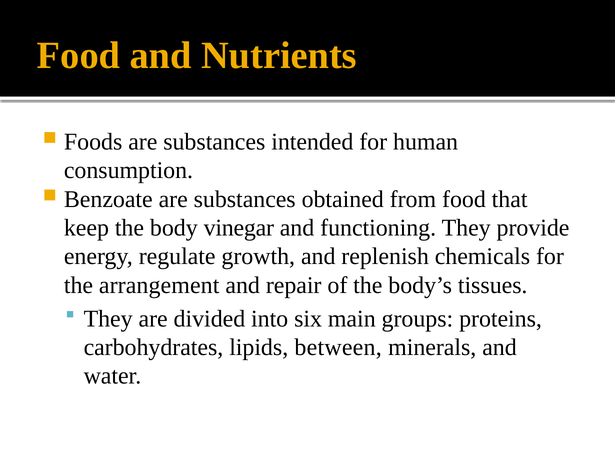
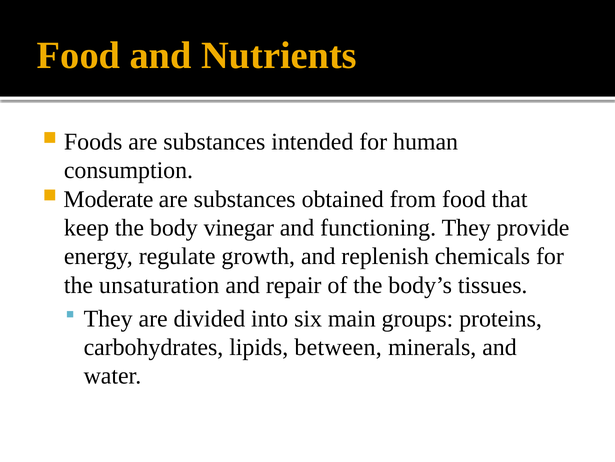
Benzoate: Benzoate -> Moderate
arrangement: arrangement -> unsaturation
